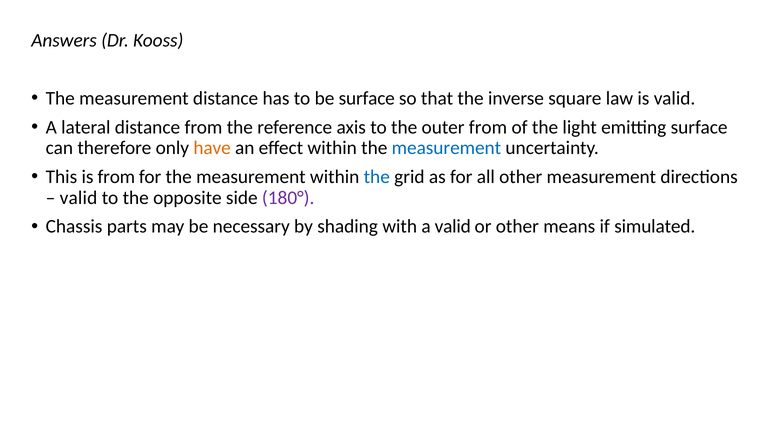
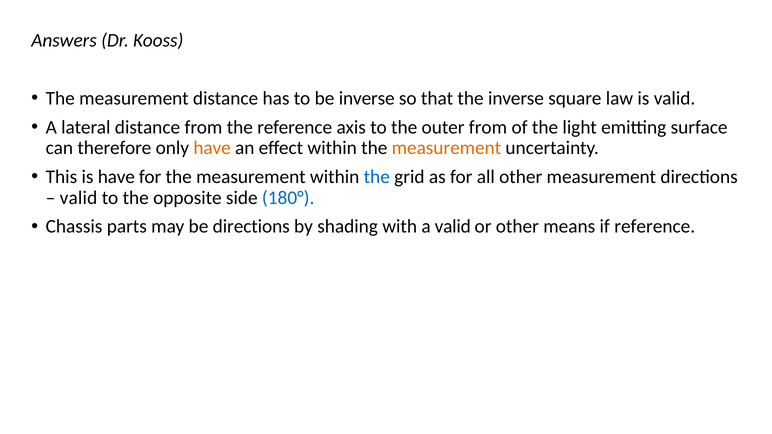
be surface: surface -> inverse
measurement at (446, 148) colour: blue -> orange
is from: from -> have
180° colour: purple -> blue
be necessary: necessary -> directions
if simulated: simulated -> reference
